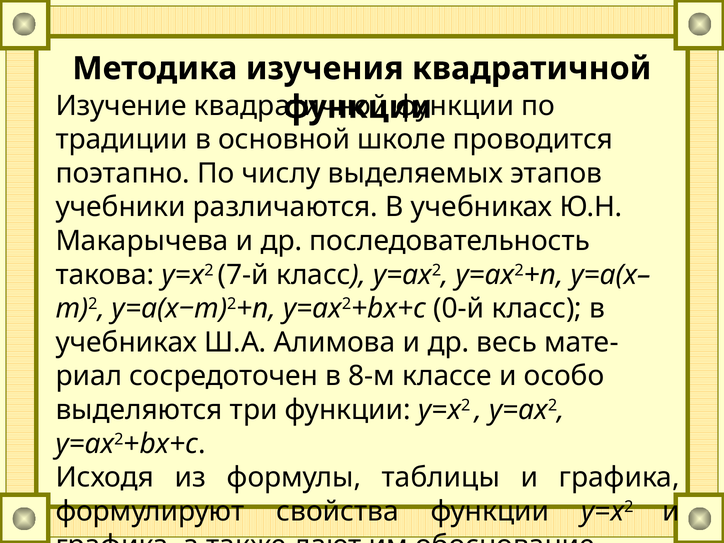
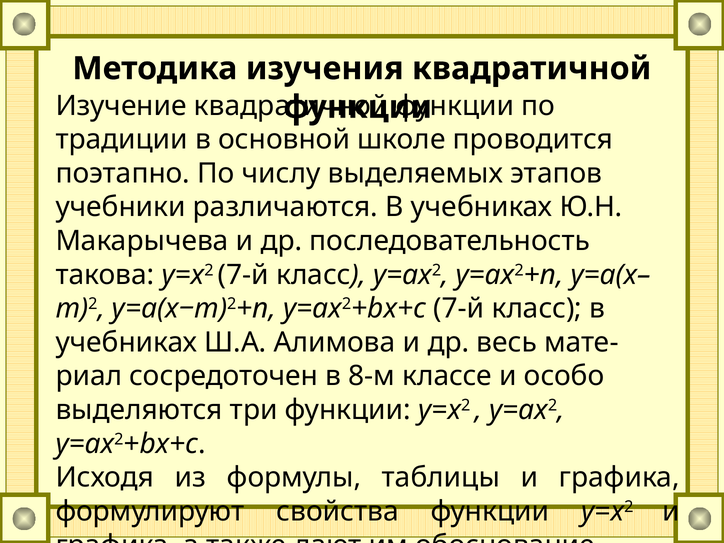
y=ax2+bx+c 0-й: 0-й -> 7-й
